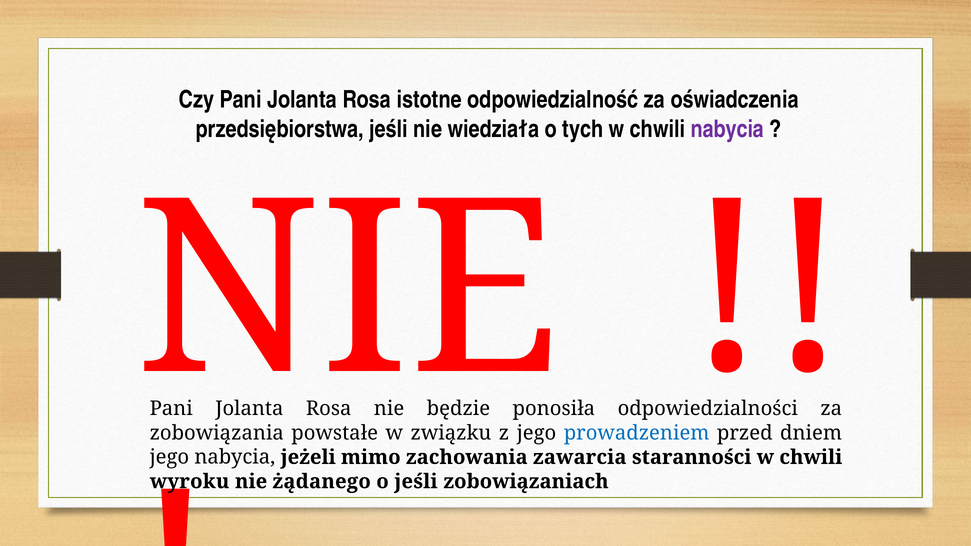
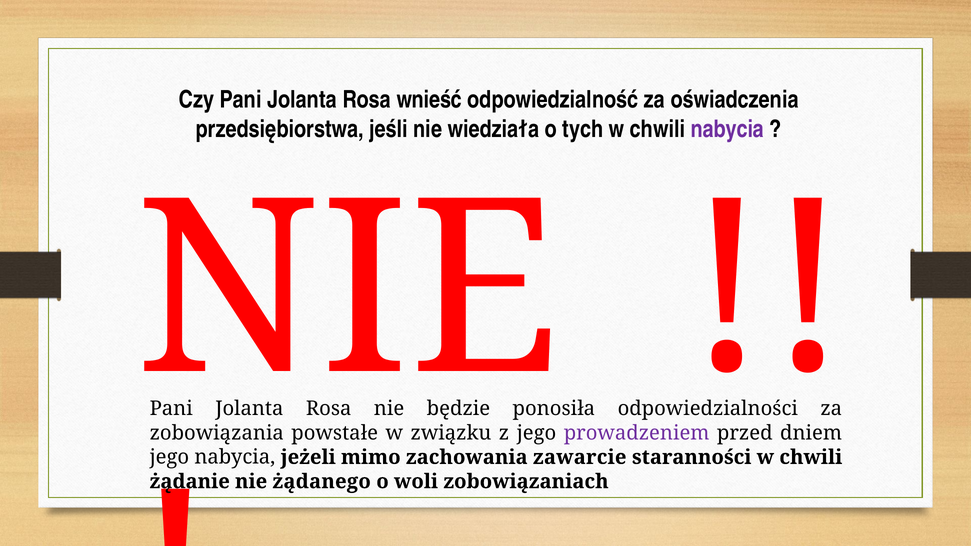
istotne: istotne -> wnieść
prowadzeniem colour: blue -> purple
zawarcia: zawarcia -> zawarcie
wyroku: wyroku -> żądanie
o jeśli: jeśli -> woli
